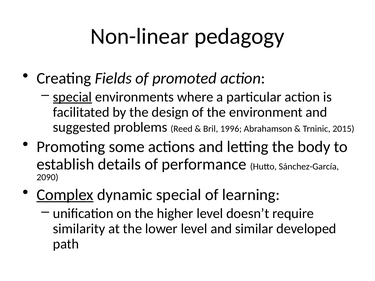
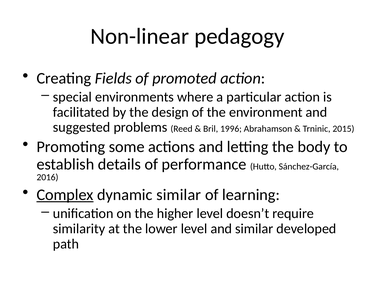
special at (72, 97) underline: present -> none
2090: 2090 -> 2016
dynamic special: special -> similar
